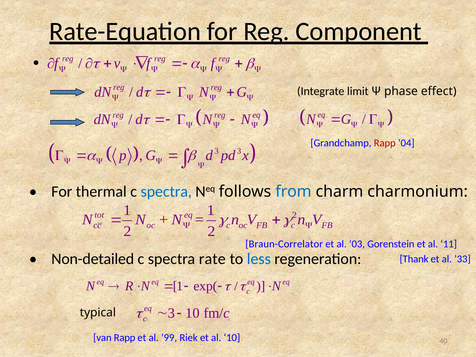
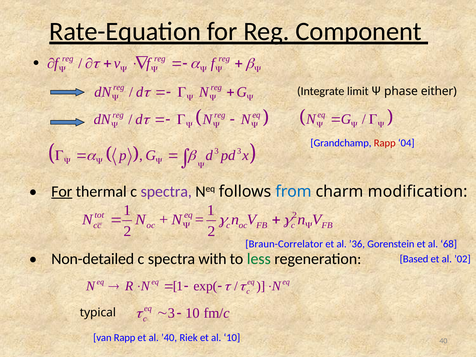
effect: effect -> either
For at (62, 191) underline: none -> present
spectra at (166, 191) colour: blue -> purple
charmonium: charmonium -> modification
’03: ’03 -> ’36
11: 11 -> 68
rate: rate -> with
less colour: blue -> green
Thank: Thank -> Based
’33: ’33 -> ’02
’99: ’99 -> ’40
